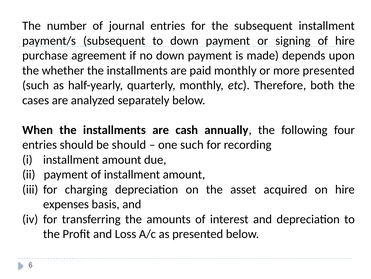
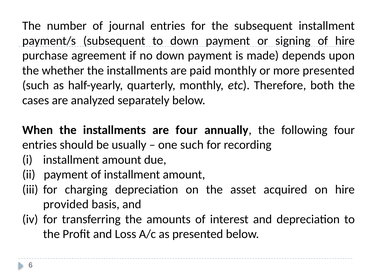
are cash: cash -> four
be should: should -> usually
expenses: expenses -> provided
